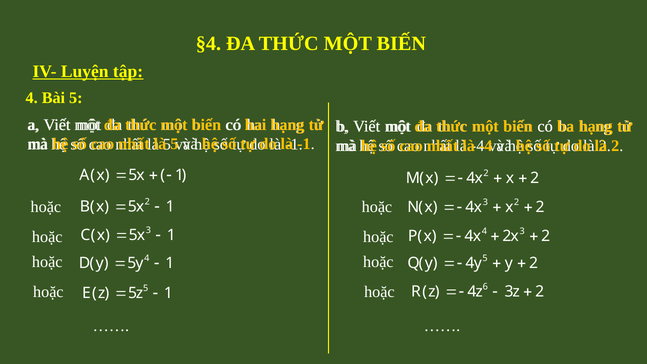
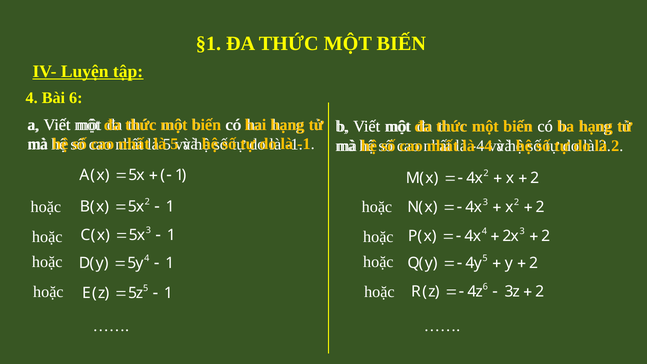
§4: §4 -> §1
Bài 5: 5 -> 6
